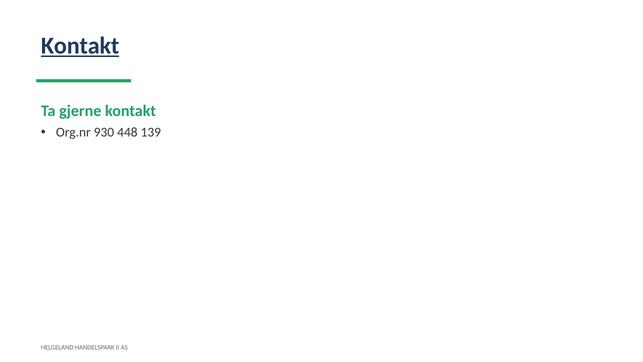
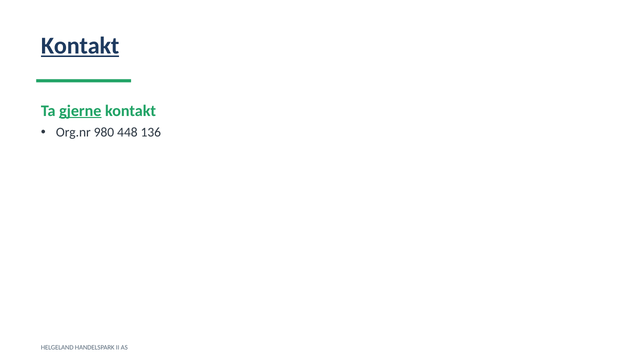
gjerne underline: none -> present
930: 930 -> 980
139: 139 -> 136
